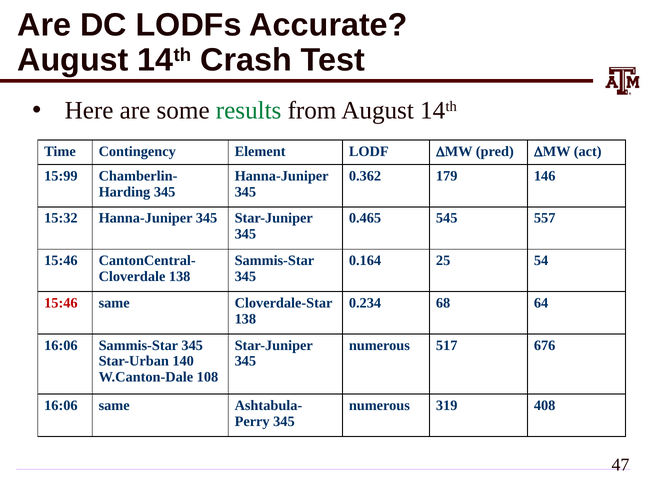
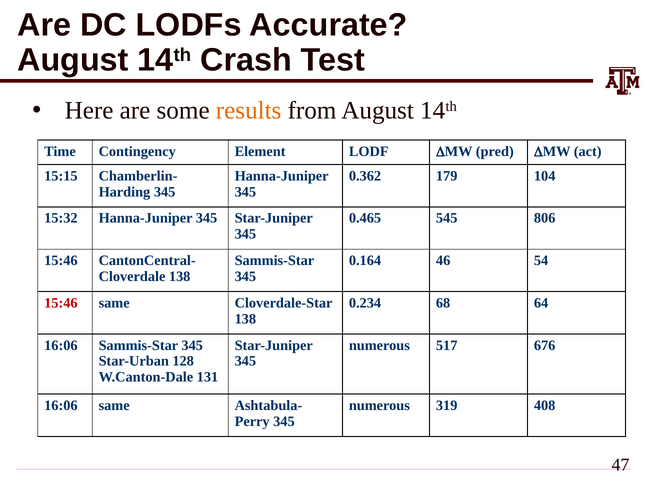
results colour: green -> orange
15:99: 15:99 -> 15:15
146: 146 -> 104
557: 557 -> 806
25: 25 -> 46
140: 140 -> 128
108: 108 -> 131
